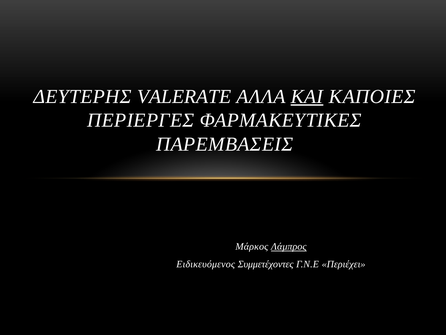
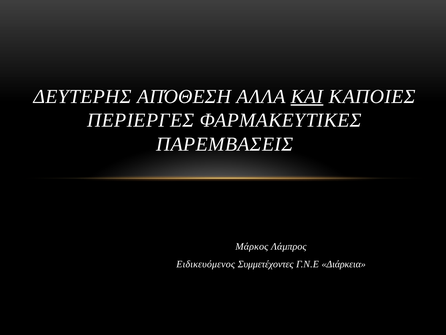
VALERATE: VALERATE -> ΑΠΌΘΕΣΗ
Λάμπρος underline: present -> none
Περιέχει: Περιέχει -> Διάρκεια
